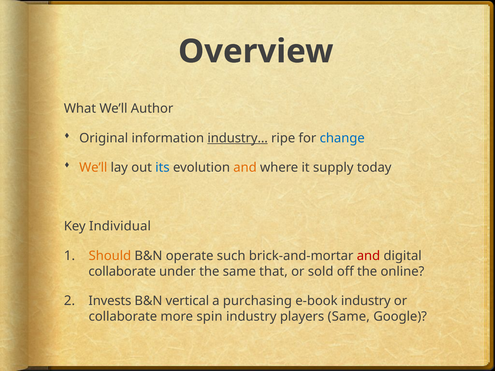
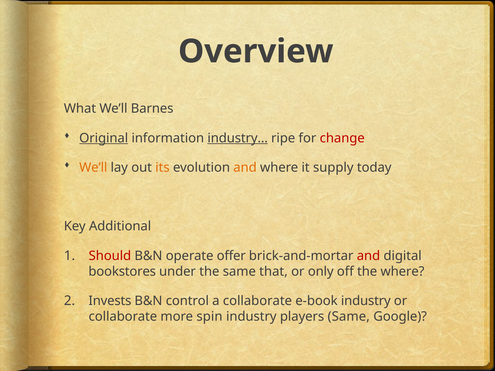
Author: Author -> Barnes
Original underline: none -> present
change colour: blue -> red
its colour: blue -> orange
Individual: Individual -> Additional
Should colour: orange -> red
such: such -> offer
collaborate at (122, 272): collaborate -> bookstores
sold: sold -> only
the online: online -> where
vertical: vertical -> control
a purchasing: purchasing -> collaborate
